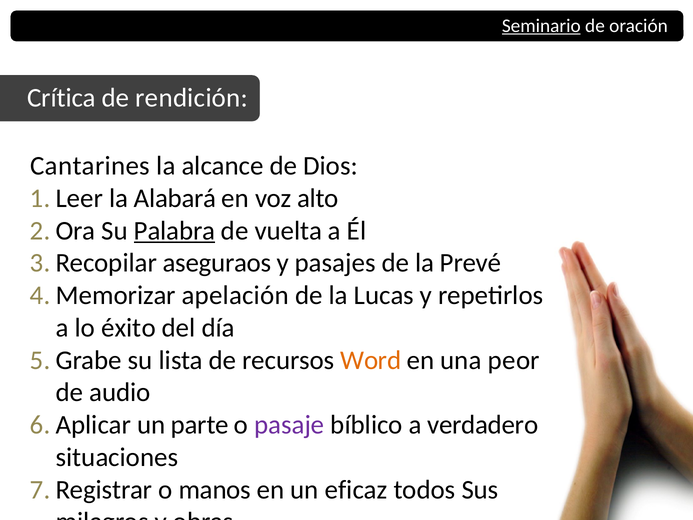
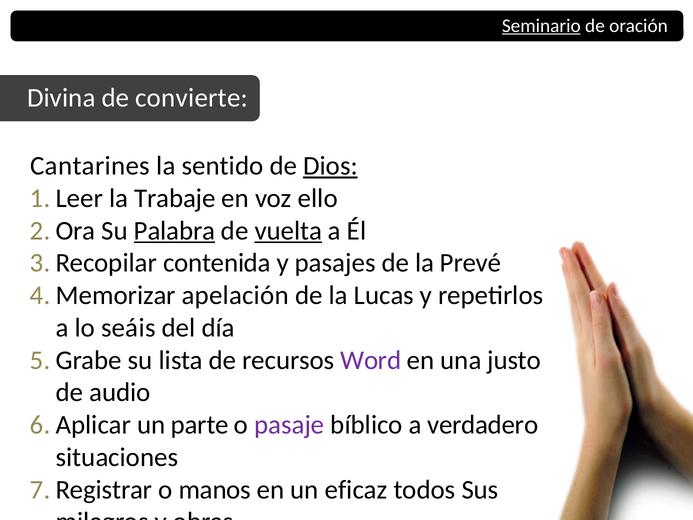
Crítica: Crítica -> Divina
rendición: rendición -> convierte
alcance: alcance -> sentido
Dios underline: none -> present
Alabará: Alabará -> Trabaje
alto: alto -> ello
vuelta underline: none -> present
aseguraos: aseguraos -> contenida
éxito: éxito -> seáis
Word colour: orange -> purple
peor: peor -> justo
